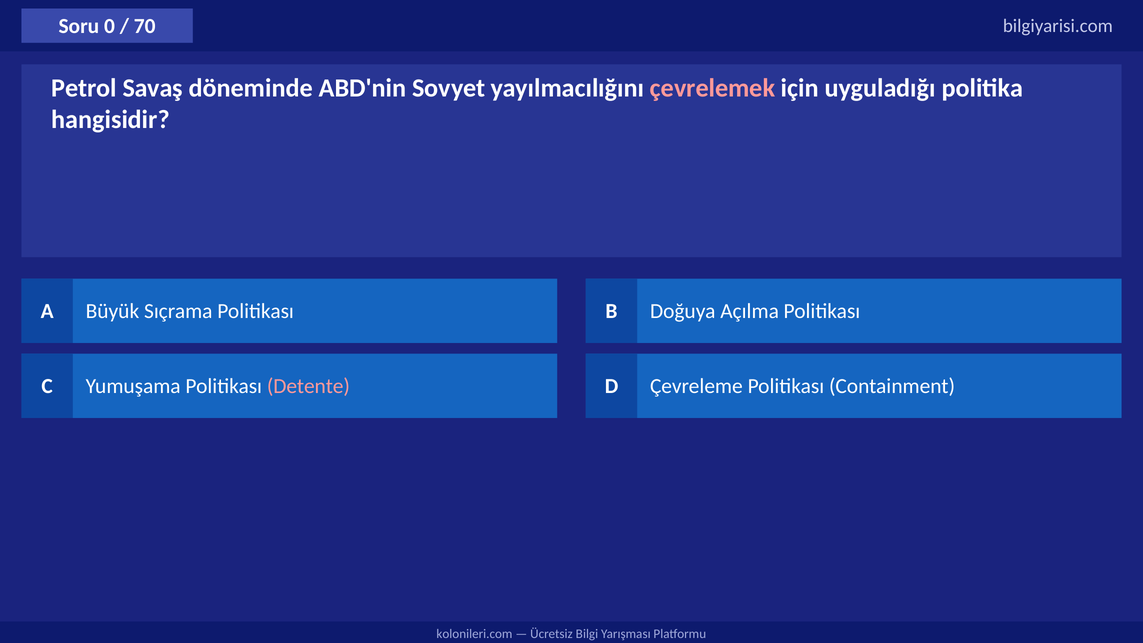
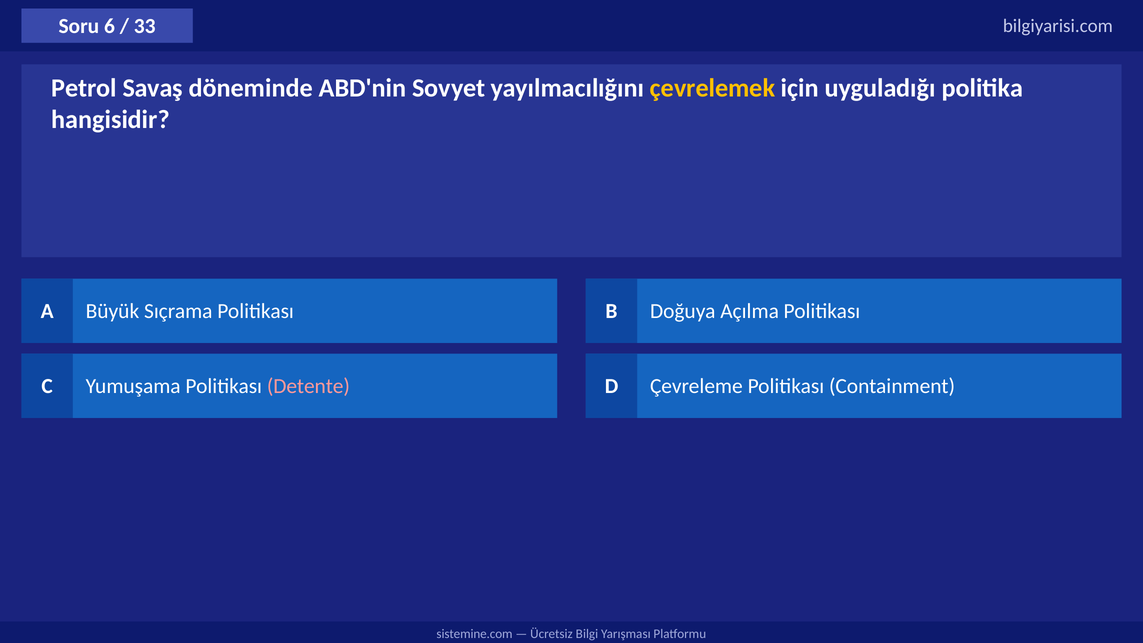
0: 0 -> 6
70: 70 -> 33
çevrelemek colour: pink -> yellow
kolonileri.com: kolonileri.com -> sistemine.com
